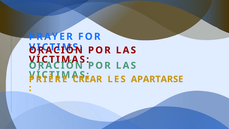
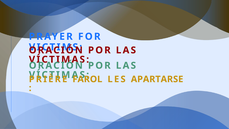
CREAR: CREAR -> FAROL
